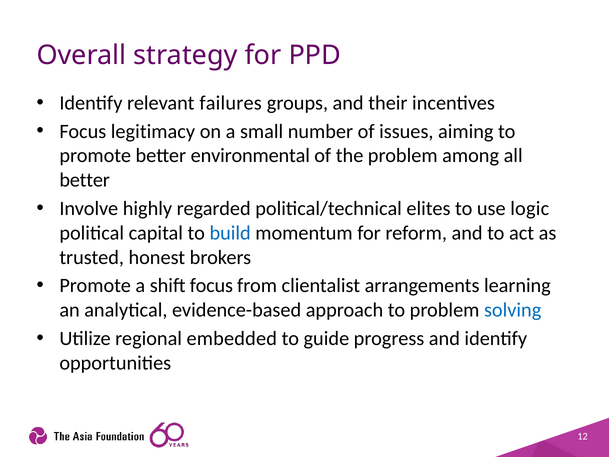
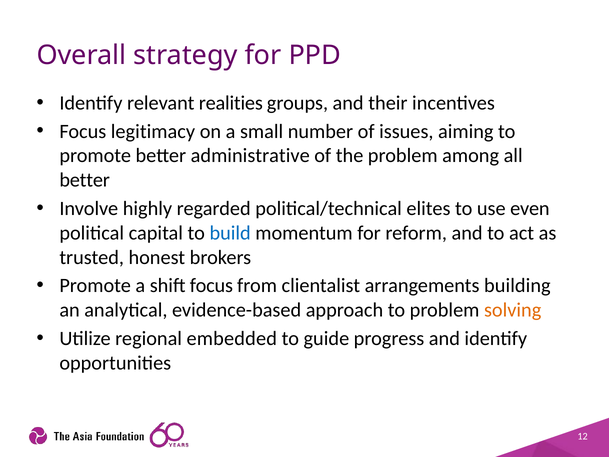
failures: failures -> realities
environmental: environmental -> administrative
logic: logic -> even
learning: learning -> building
solving colour: blue -> orange
